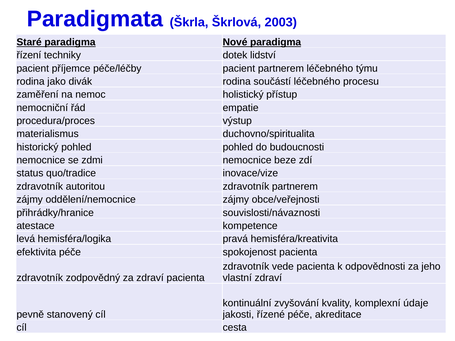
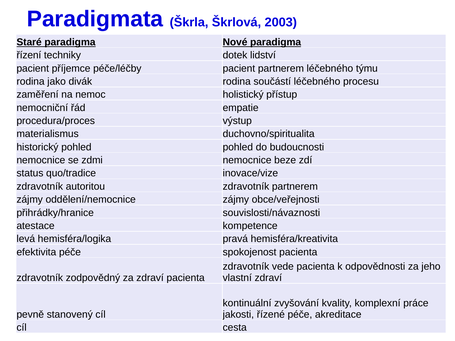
údaje: údaje -> práce
